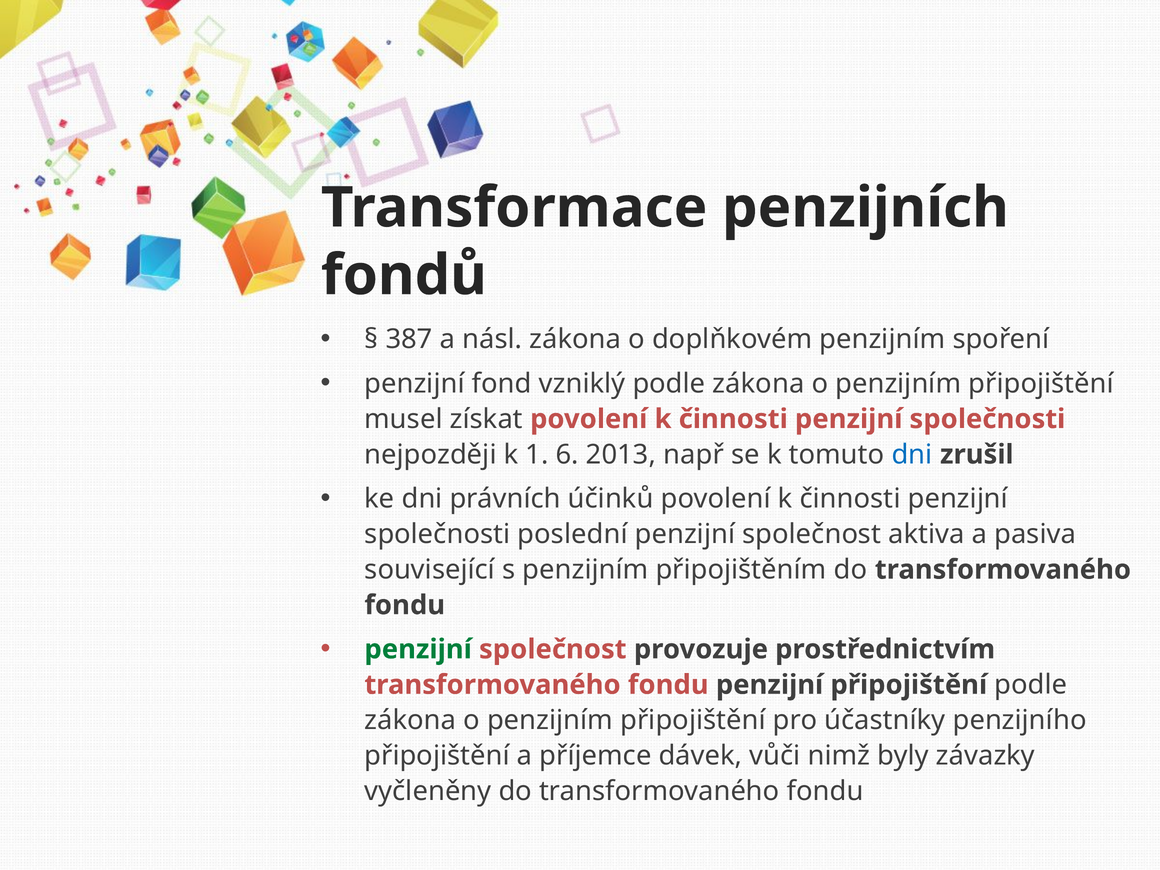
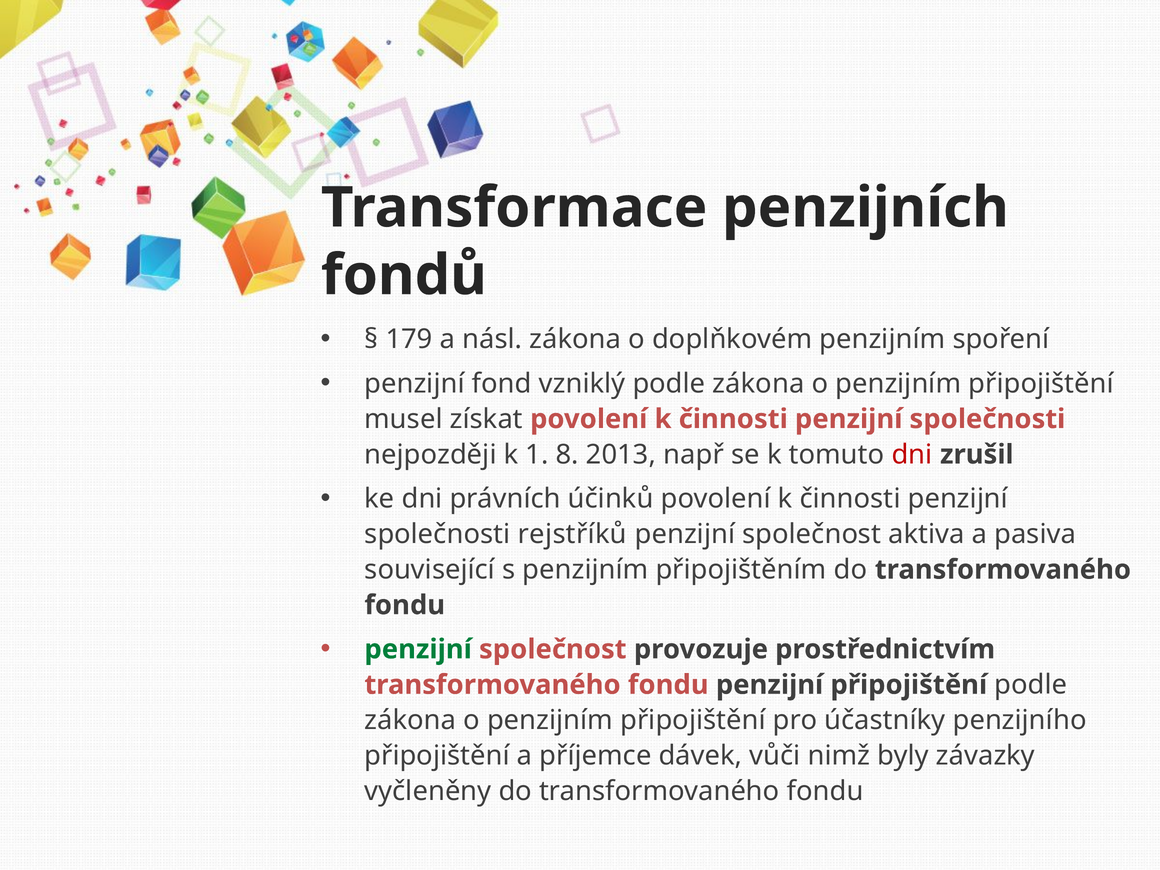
387: 387 -> 179
6: 6 -> 8
dni at (912, 455) colour: blue -> red
poslední: poslední -> rejstříků
